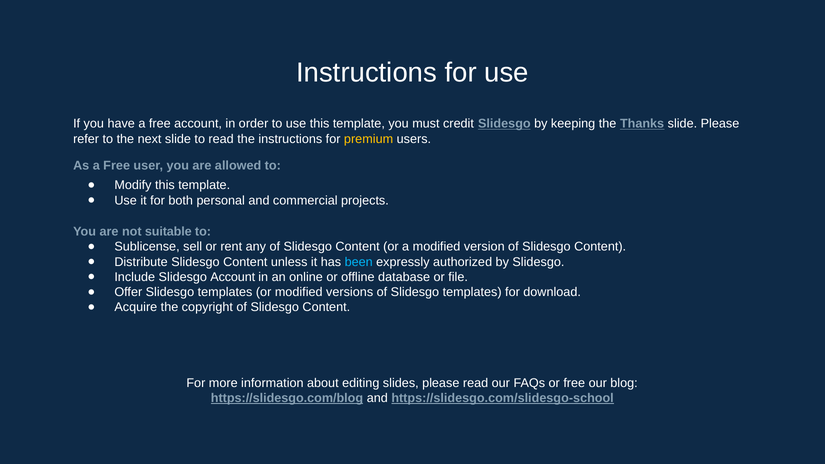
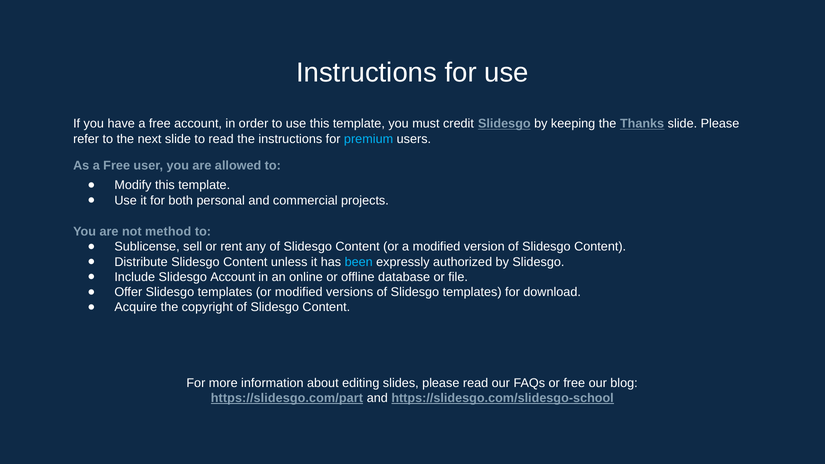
premium colour: yellow -> light blue
suitable: suitable -> method
https://slidesgo.com/blog: https://slidesgo.com/blog -> https://slidesgo.com/part
